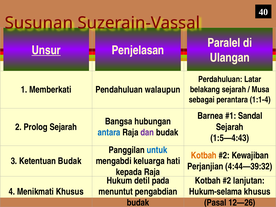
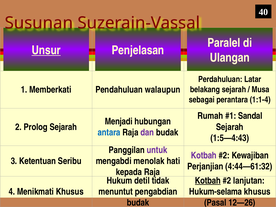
Barnea: Barnea -> Rumah
Bangsa: Bangsa -> Menjadi
untuk colour: blue -> purple
Kotbah at (204, 155) colour: orange -> purple
Ketentuan Budak: Budak -> Seribu
keluarga: keluarga -> menolak
4:44—39:32: 4:44—39:32 -> 4:44—61:32
pada: pada -> tidak
Kotbah at (208, 181) underline: none -> present
